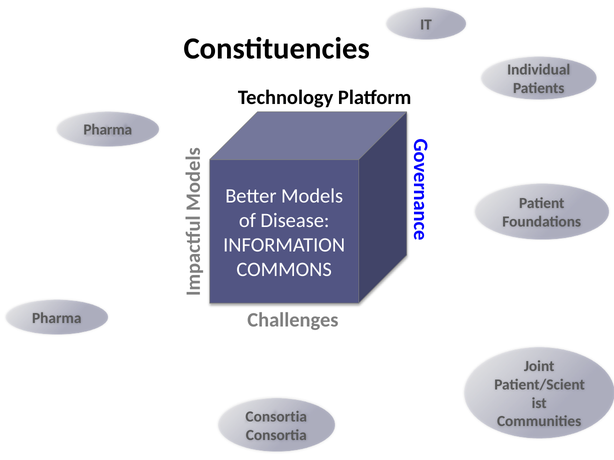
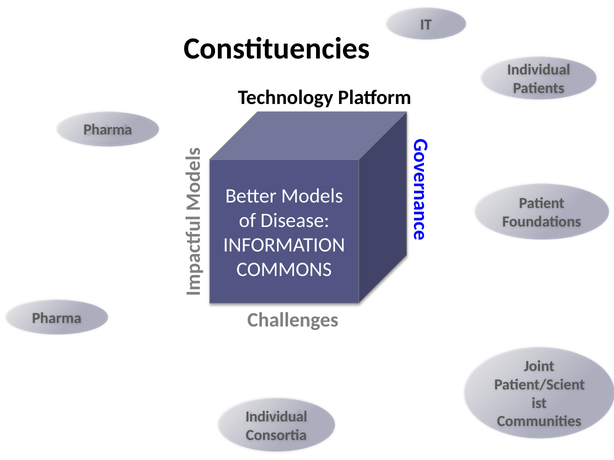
Consortia at (276, 417): Consortia -> Individual
